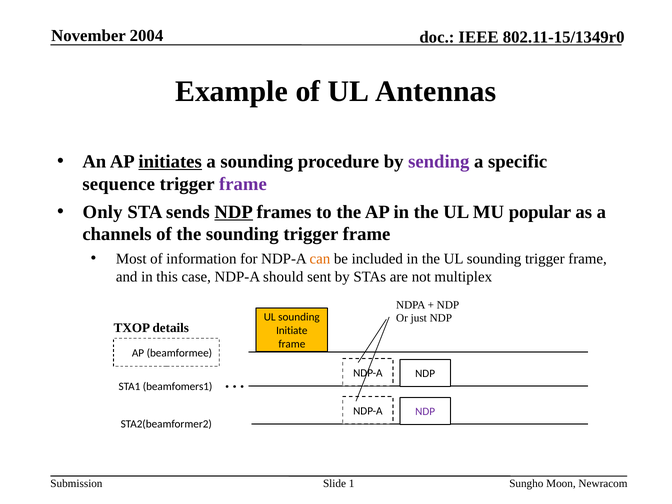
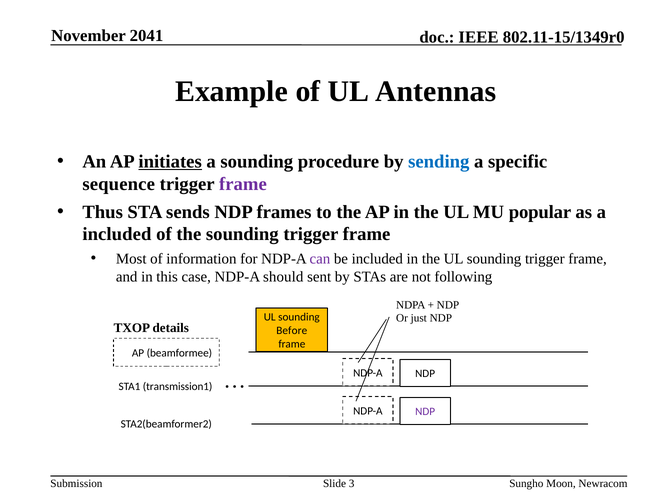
2004: 2004 -> 2041
sending colour: purple -> blue
Only: Only -> Thus
NDP at (234, 212) underline: present -> none
channels at (117, 234): channels -> included
can colour: orange -> purple
multiplex: multiplex -> following
Initiate: Initiate -> Before
beamfomers1: beamfomers1 -> transmission1
1: 1 -> 3
